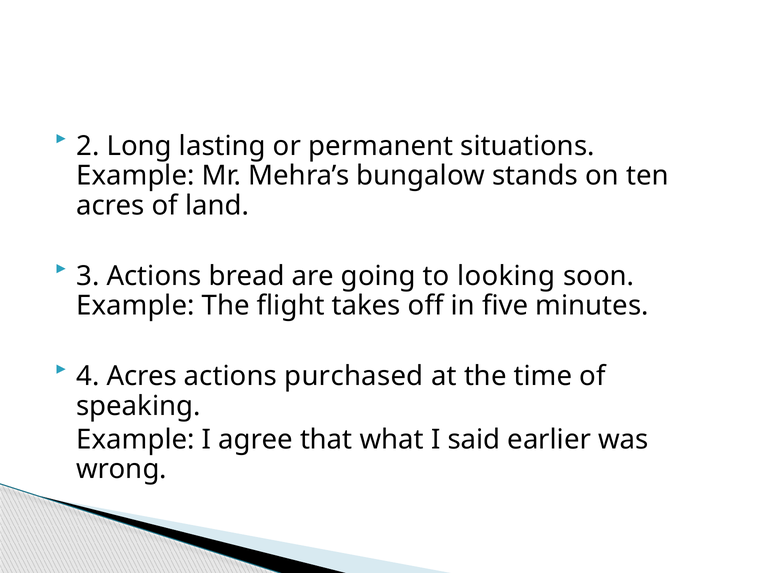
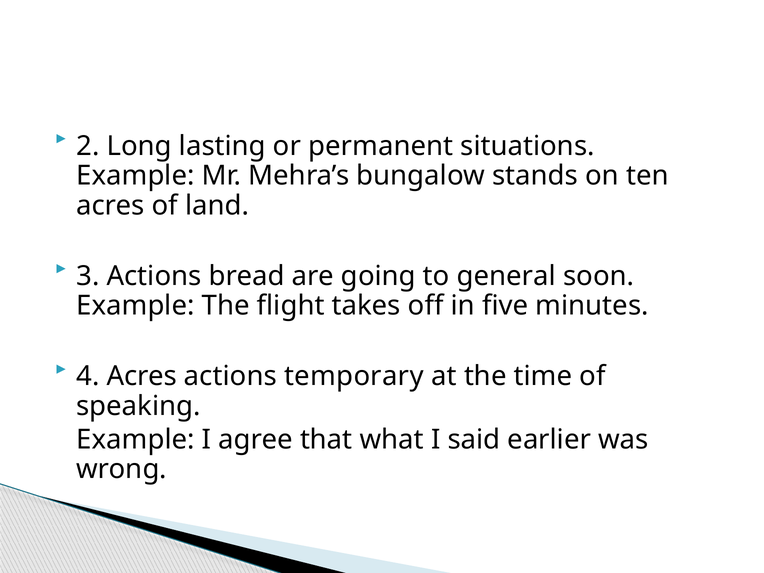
looking: looking -> general
purchased: purchased -> temporary
